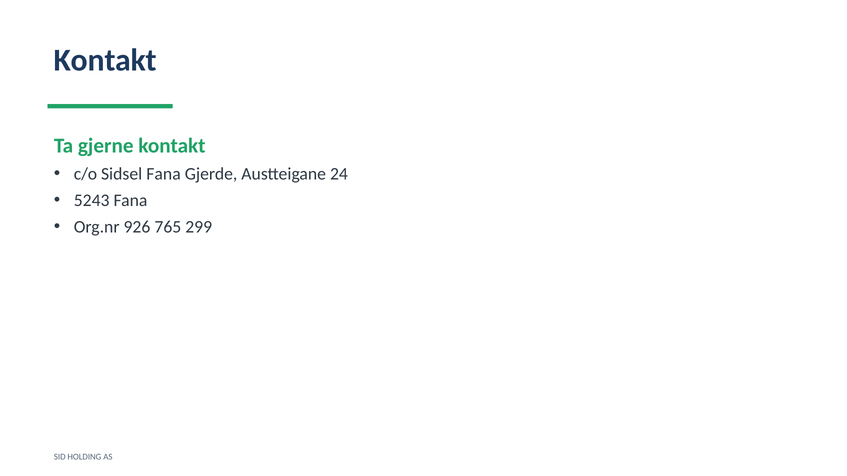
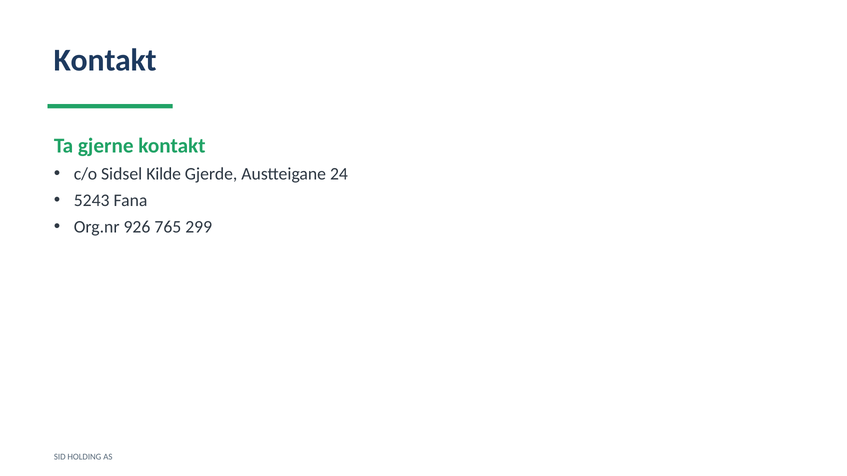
Sidsel Fana: Fana -> Kilde
